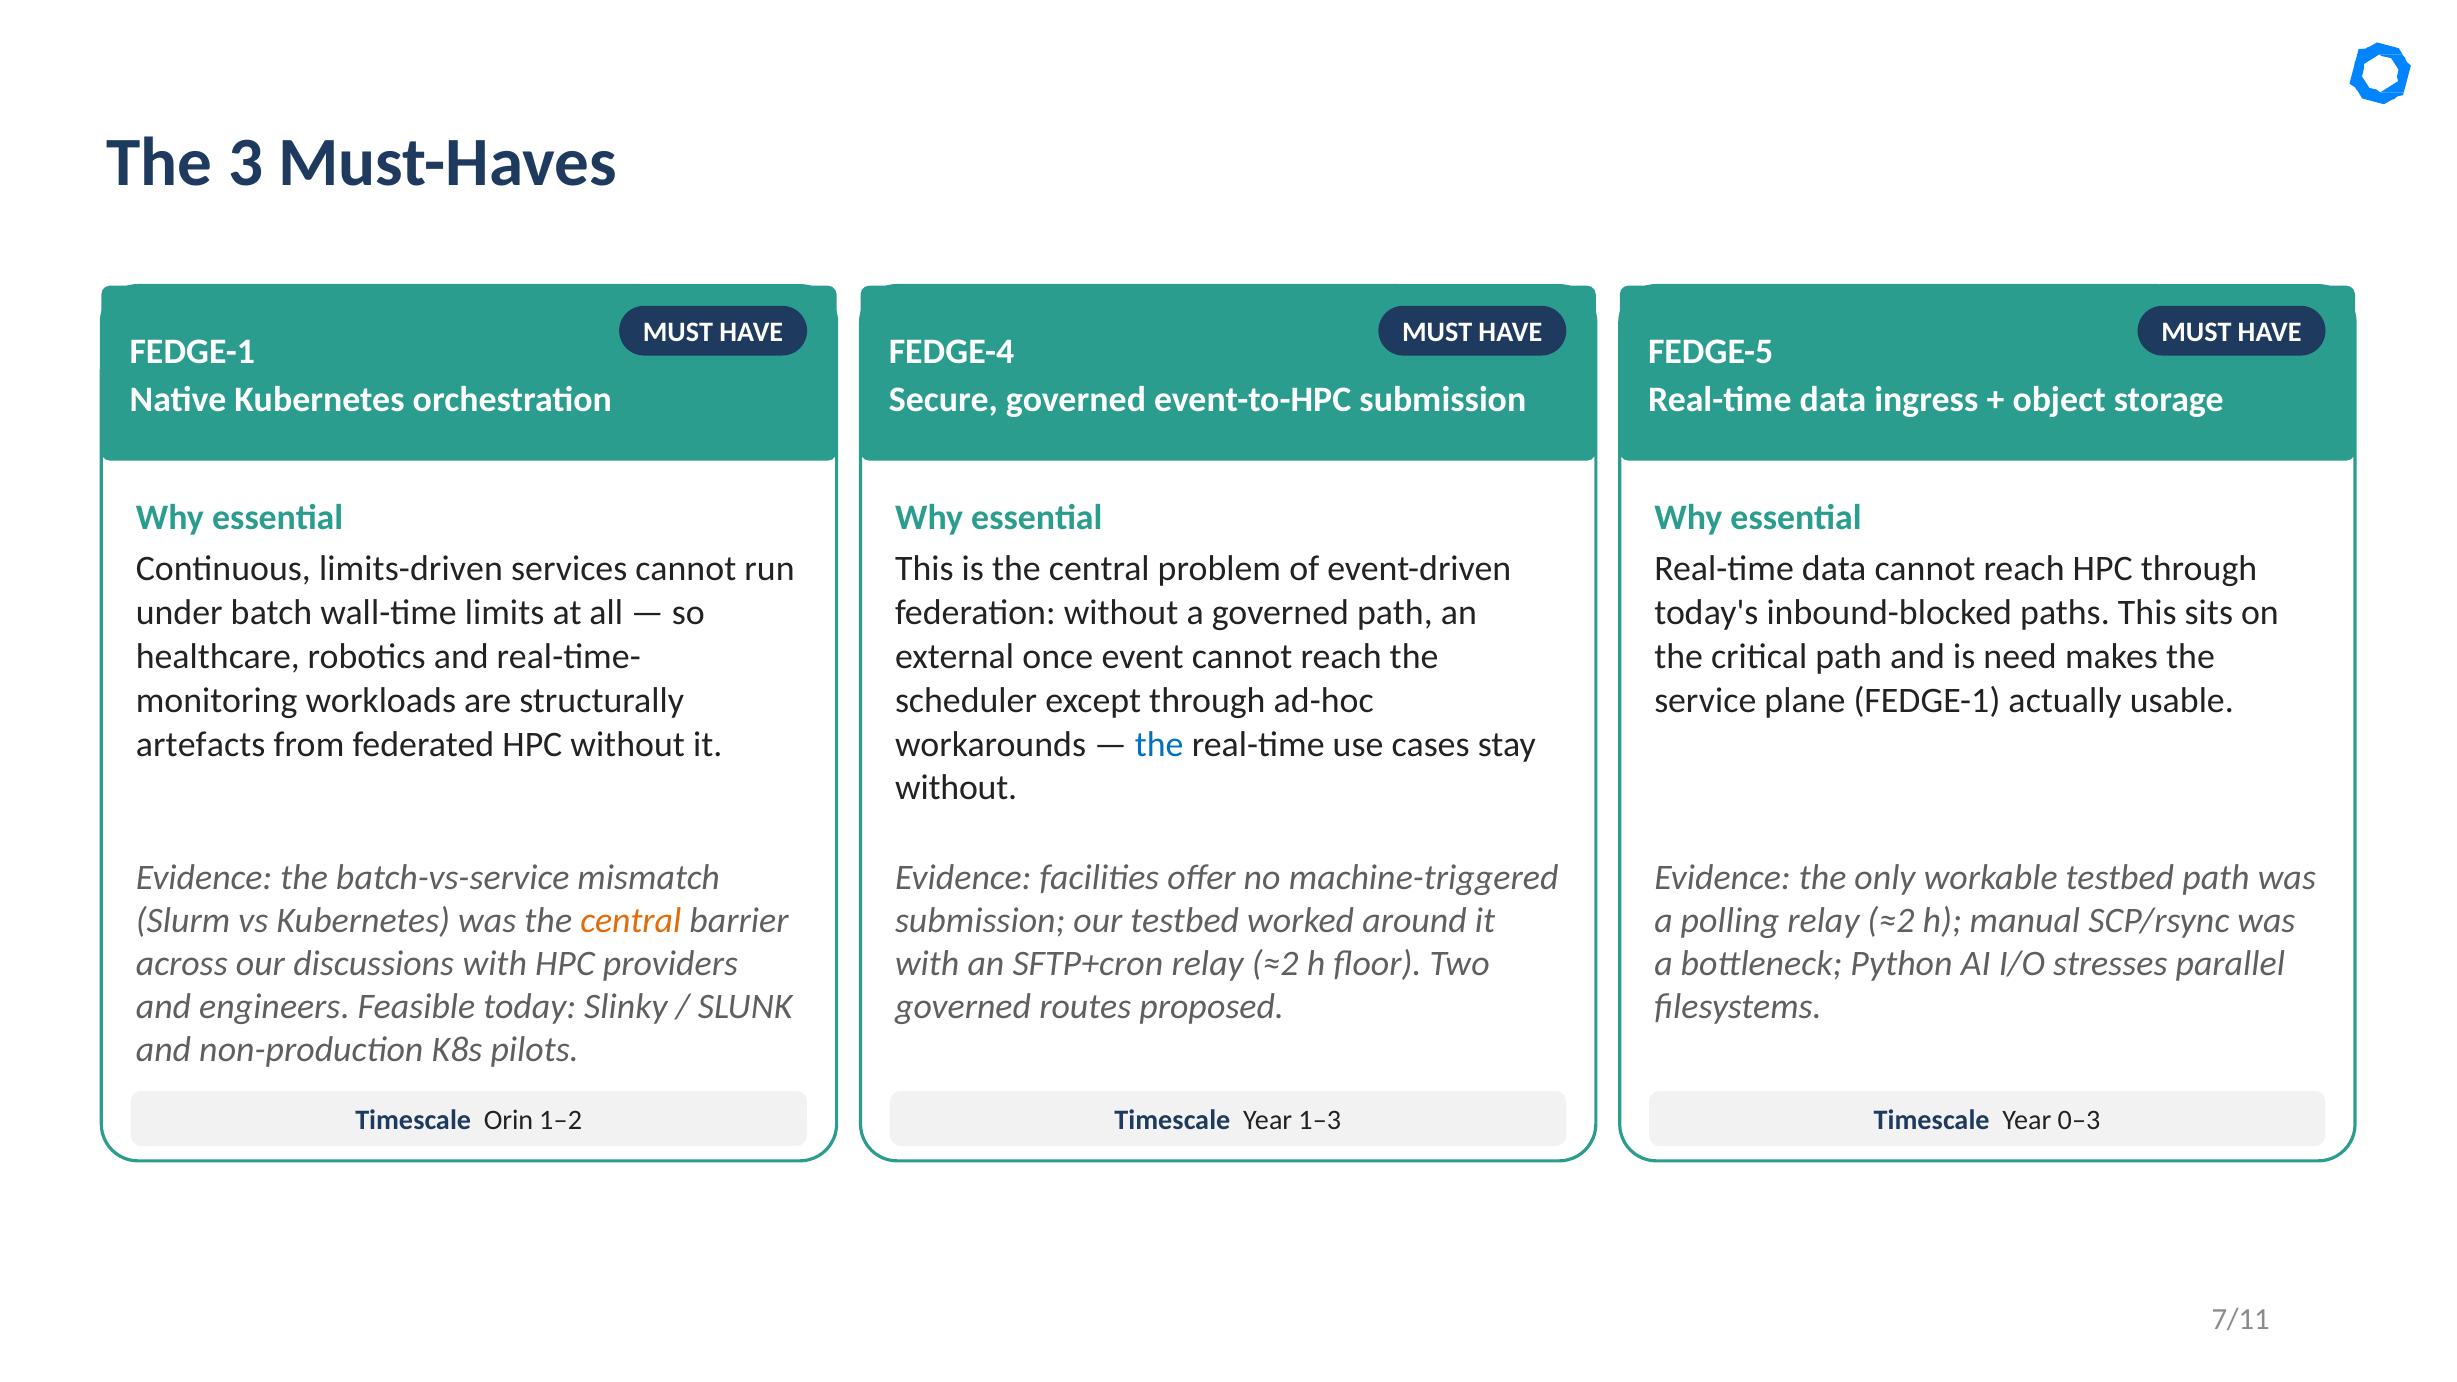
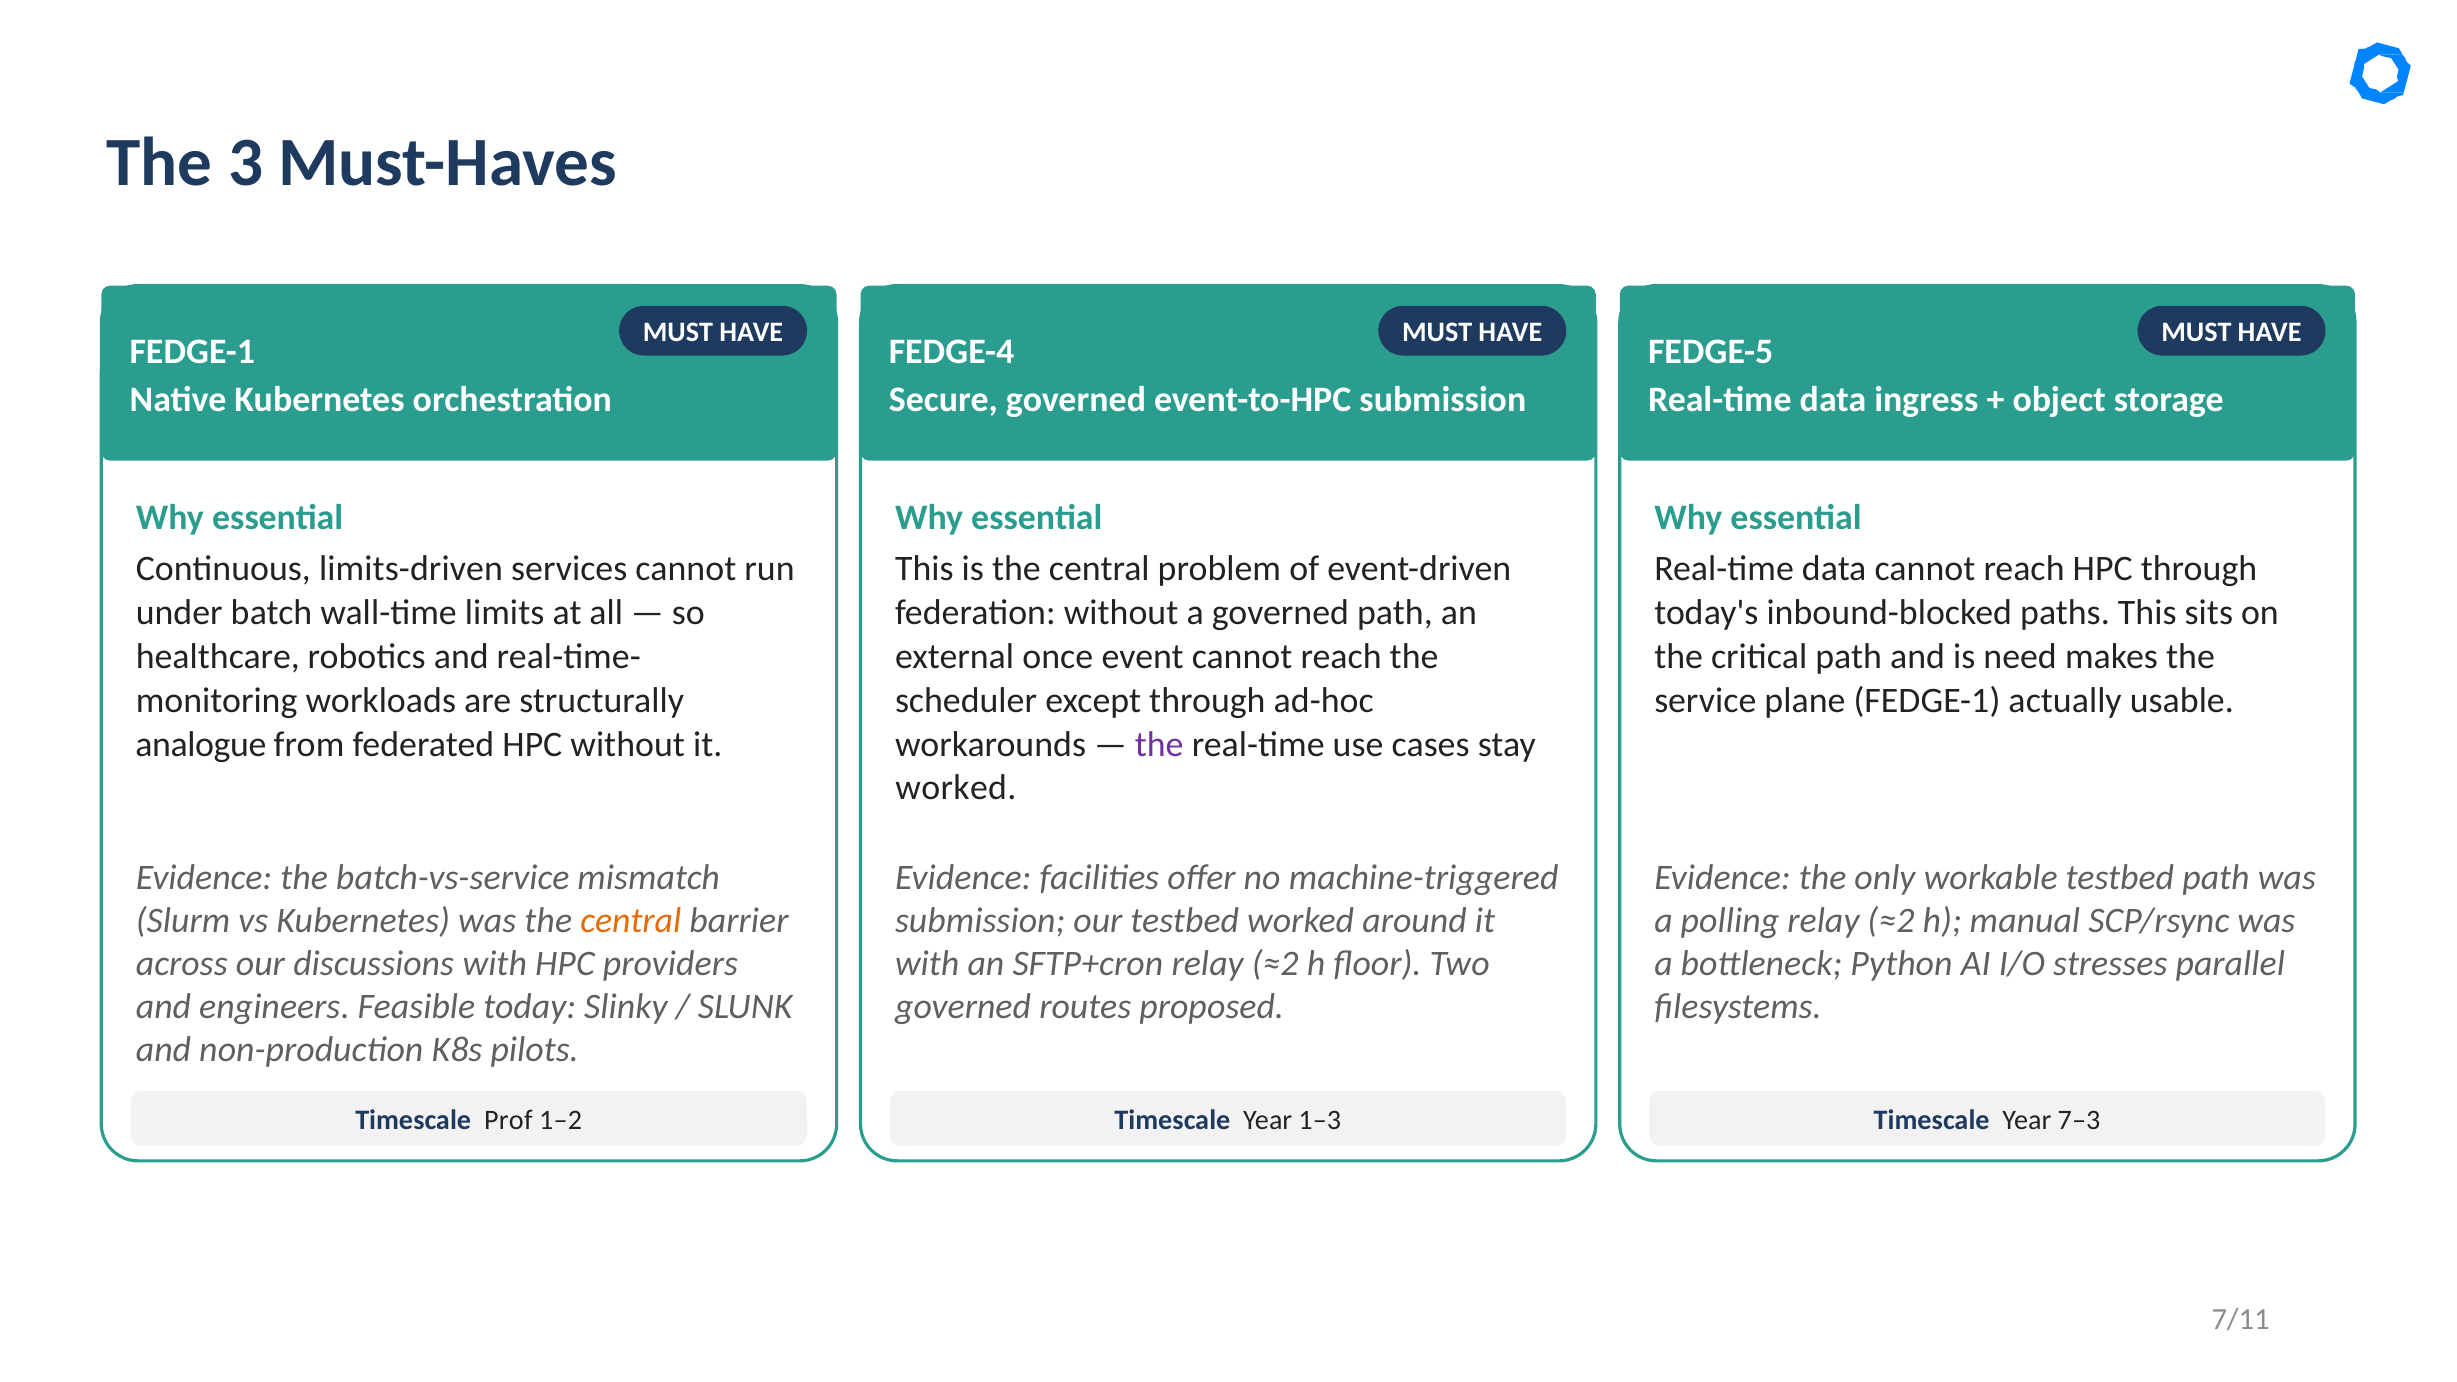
artefacts: artefacts -> analogue
the at (1159, 744) colour: blue -> purple
without at (956, 788): without -> worked
Orin: Orin -> Prof
0–3: 0–3 -> 7–3
